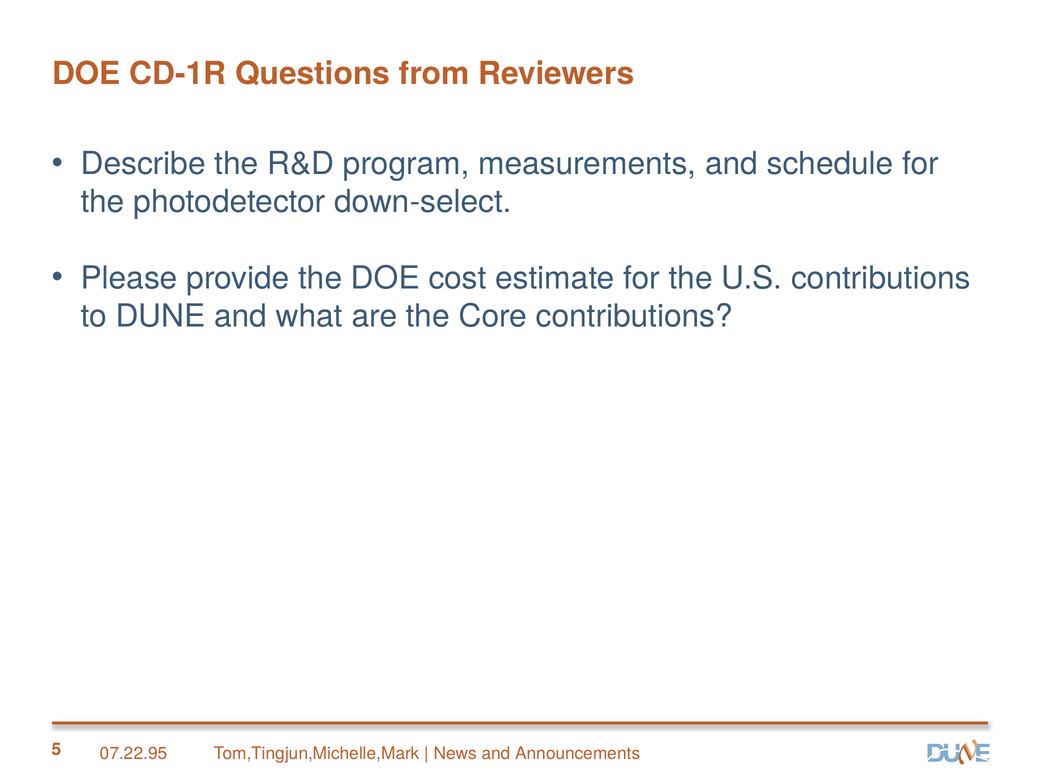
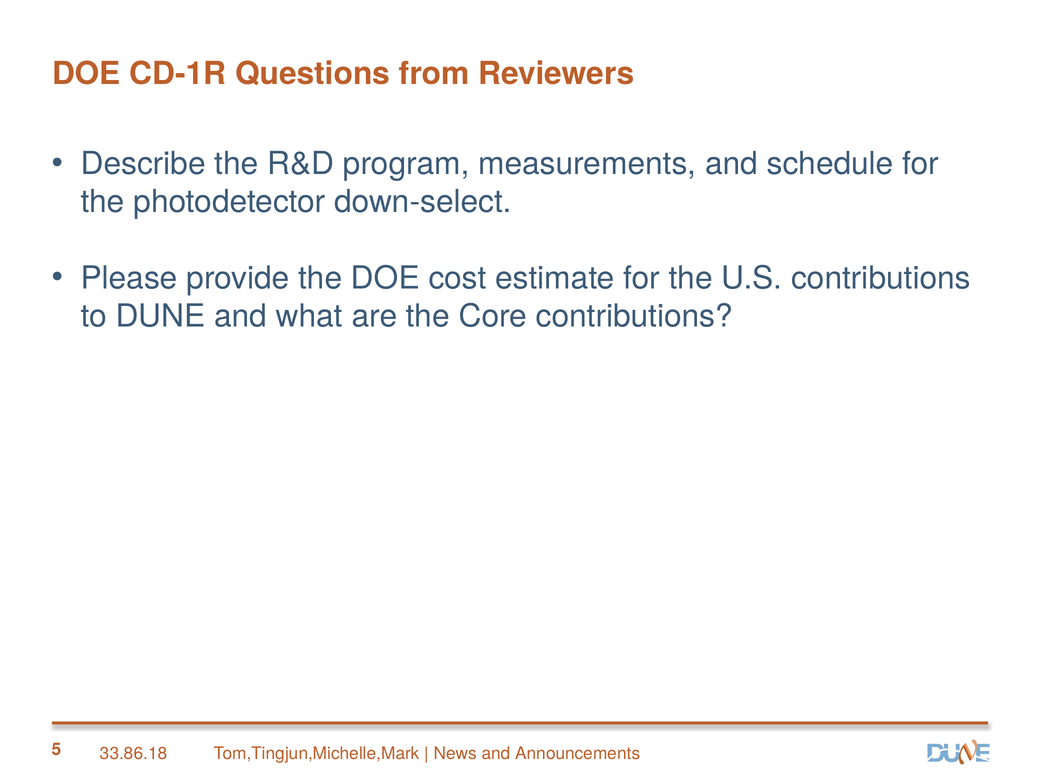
07.22.95: 07.22.95 -> 33.86.18
